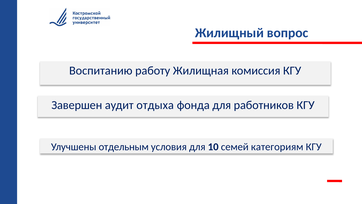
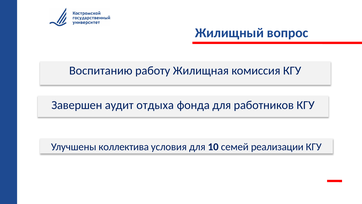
отдельным: отдельным -> коллектива
категориям: категориям -> реализации
